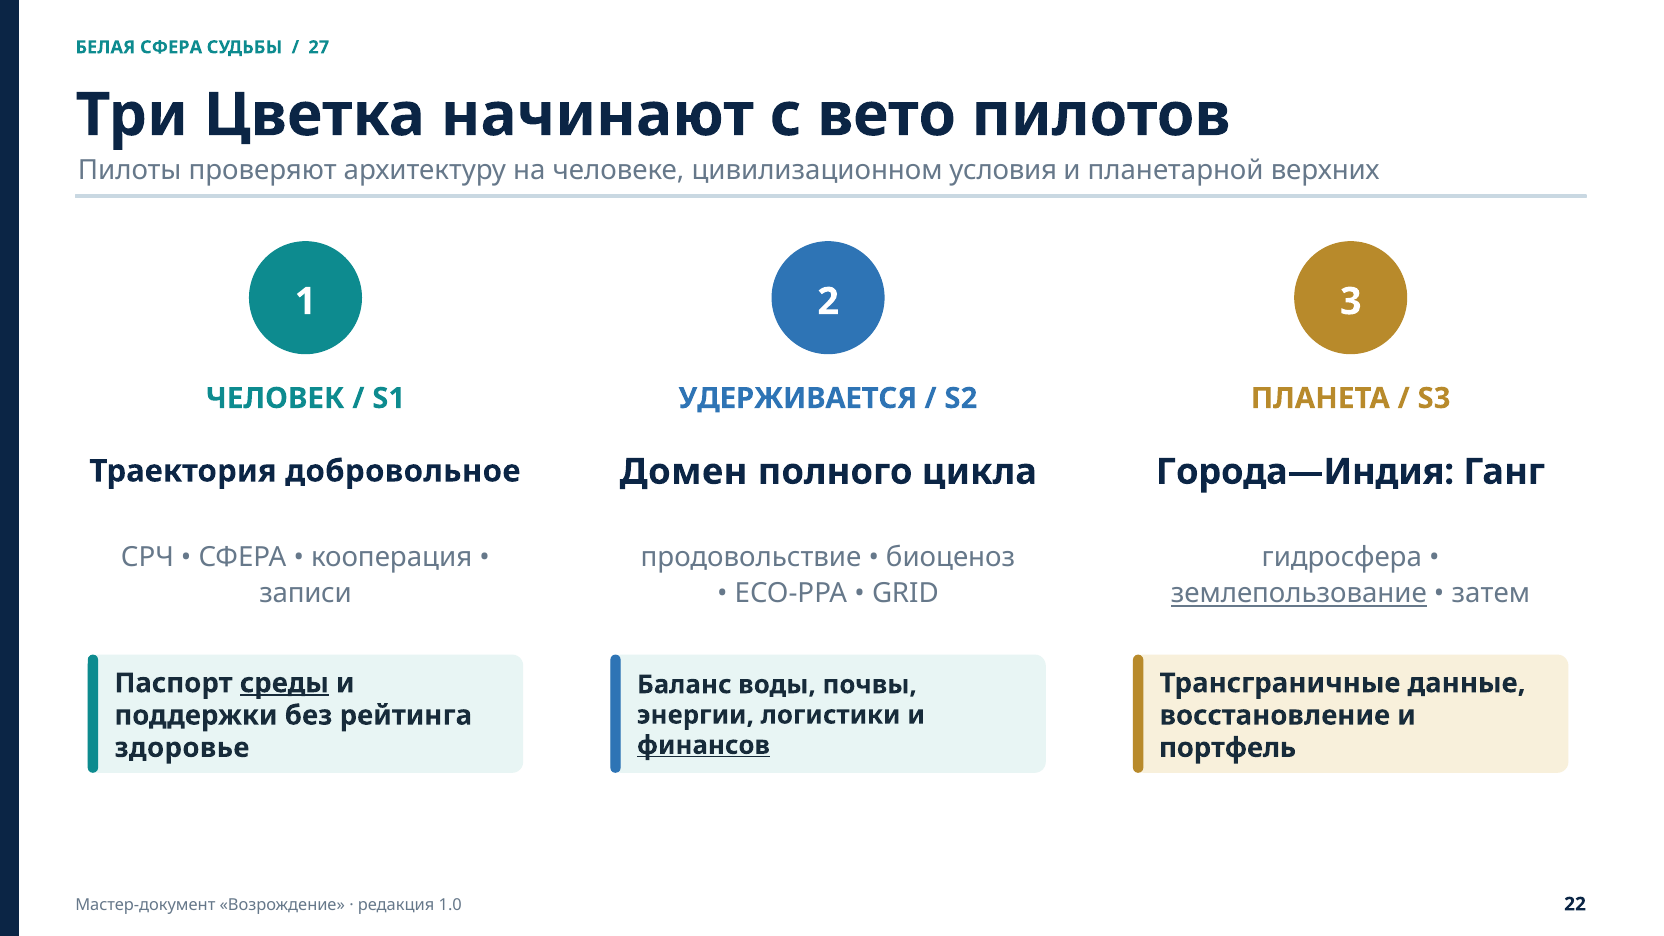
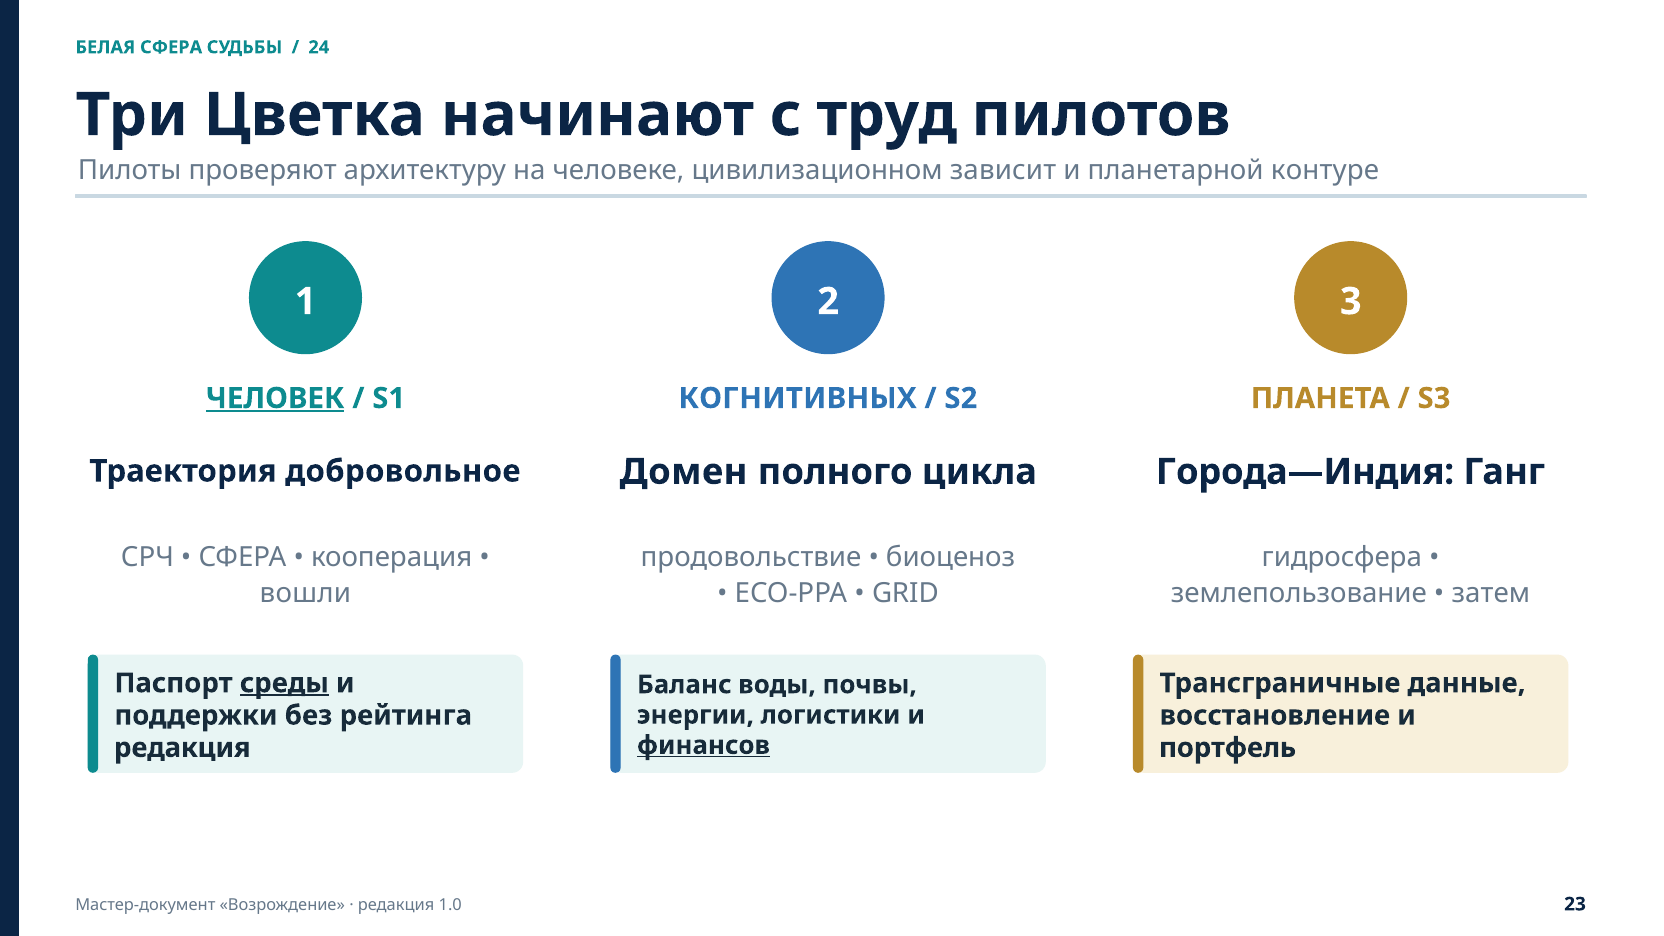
27: 27 -> 24
вето: вето -> труд
условия: условия -> зависит
верхних: верхних -> контуре
ЧЕЛОВЕК underline: none -> present
УДЕРЖИВАЕТСЯ: УДЕРЖИВАЕТСЯ -> КОГНИТИВНЫХ
записи: записи -> вошли
землепользование underline: present -> none
здоровье at (182, 748): здоровье -> редакция
22: 22 -> 23
